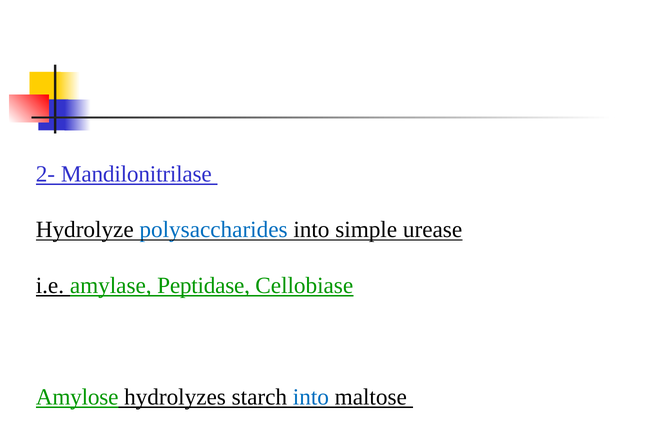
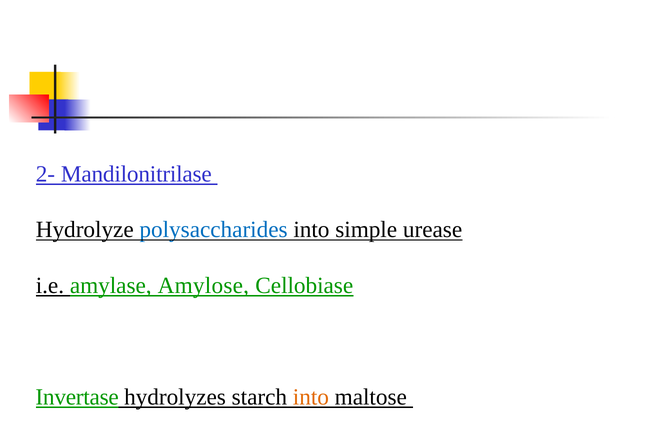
Peptidase: Peptidase -> Amylose
Amylose: Amylose -> Invertase
into at (311, 398) colour: blue -> orange
